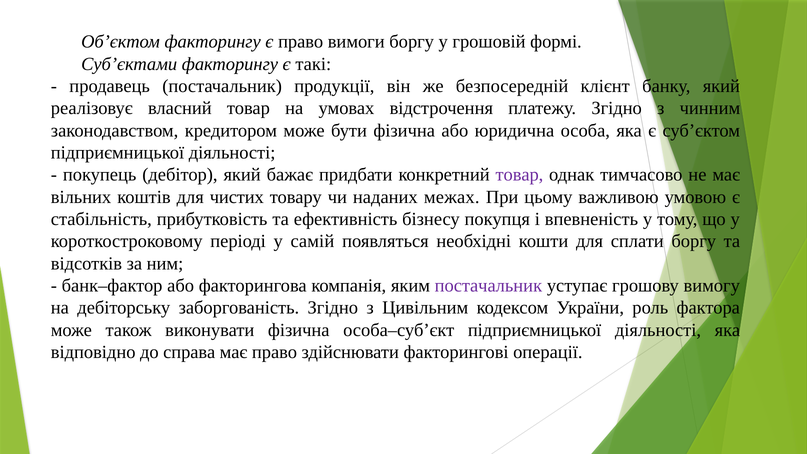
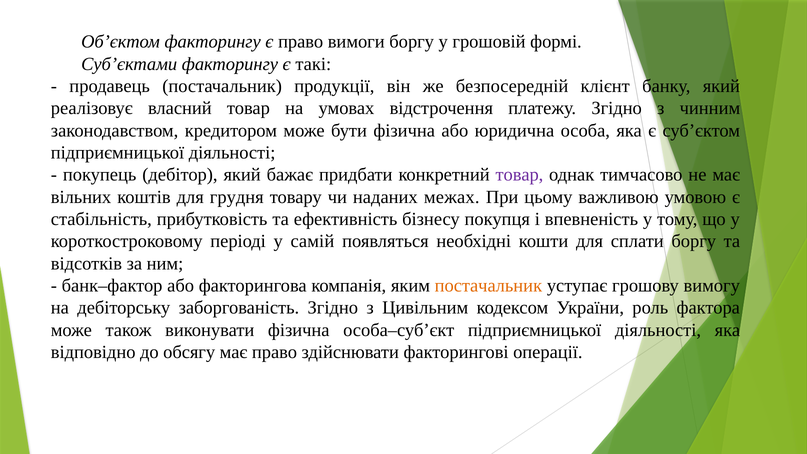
чистих: чистих -> грудня
постачальник at (488, 286) colour: purple -> orange
справа: справа -> обсягу
